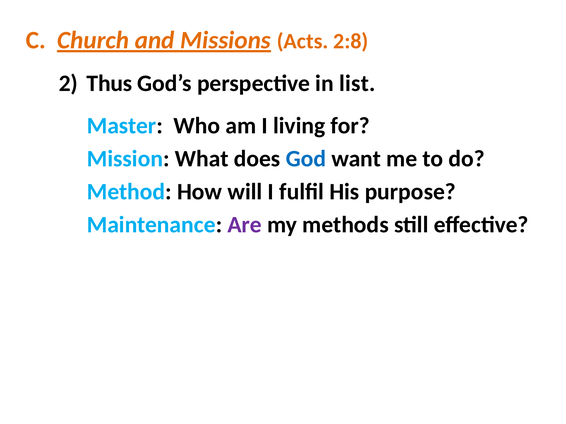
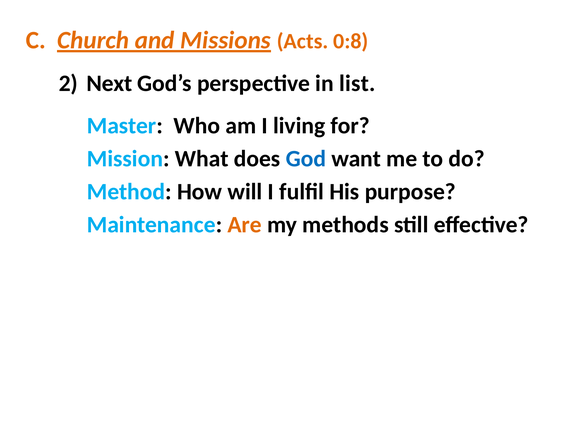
2:8: 2:8 -> 0:8
Thus: Thus -> Next
Are colour: purple -> orange
